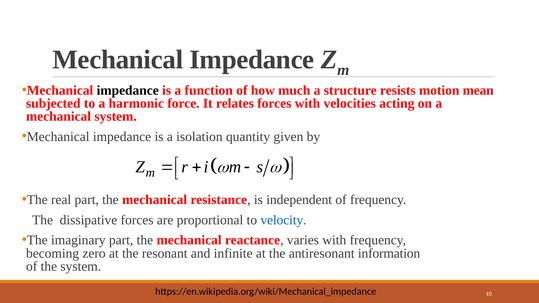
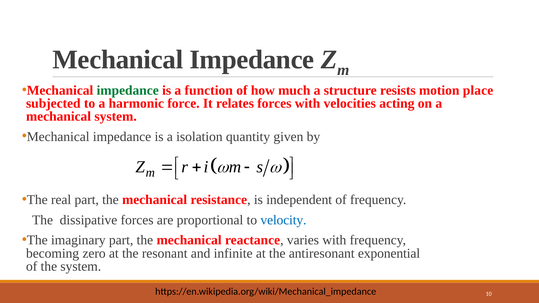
impedance at (128, 90) colour: black -> green
mean: mean -> place
information: information -> exponential
